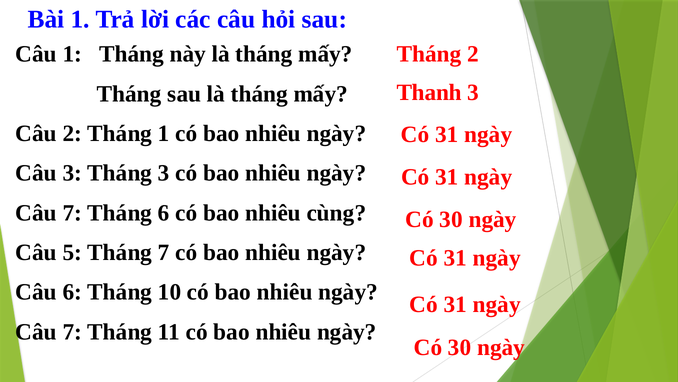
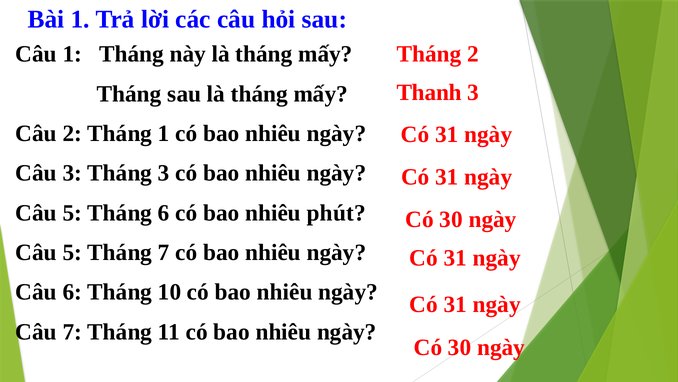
7 at (72, 213): 7 -> 5
cùng: cùng -> phút
